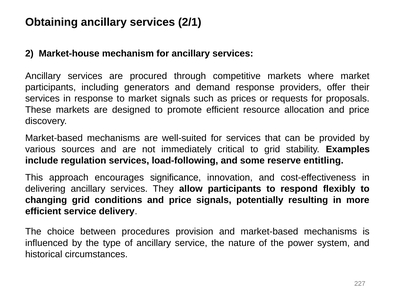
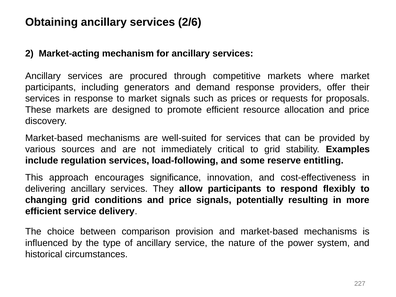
2/1: 2/1 -> 2/6
Market-house: Market-house -> Market-acting
procedures: procedures -> comparison
